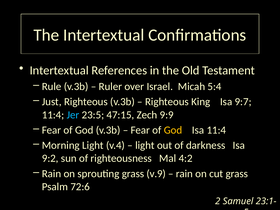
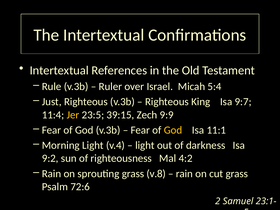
Jer colour: light blue -> yellow
47:15: 47:15 -> 39:15
Isa 11:4: 11:4 -> 11:1
v.9: v.9 -> v.8
